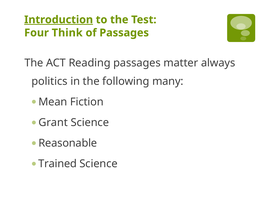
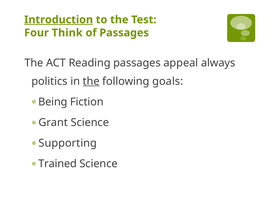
matter: matter -> appeal
the at (91, 81) underline: none -> present
many: many -> goals
Mean: Mean -> Being
Reasonable: Reasonable -> Supporting
